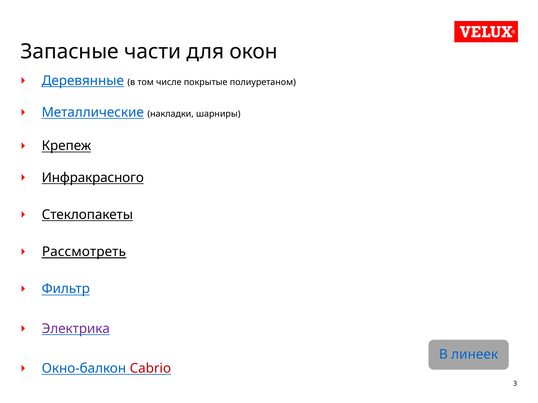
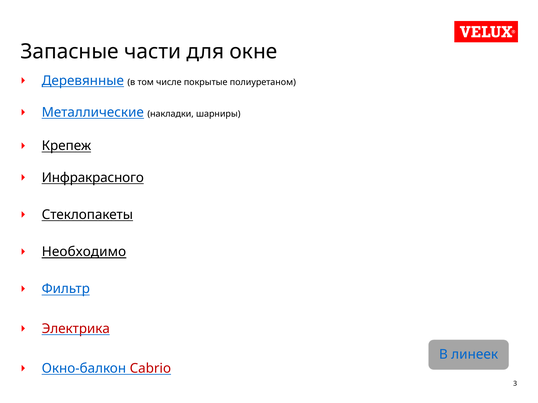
окон: окон -> окне
Рассмотреть: Рассмотреть -> Необходимо
Электрика colour: purple -> red
